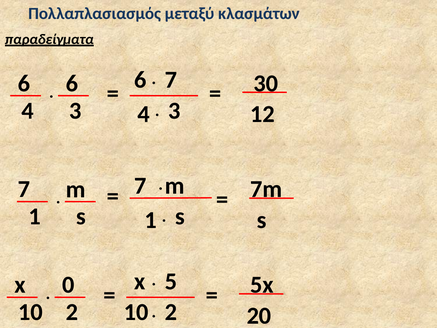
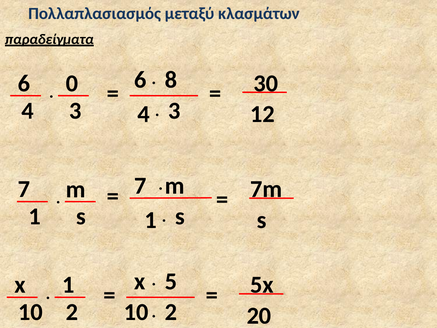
7 at (171, 80): 7 -> 8
6 at (72, 83): 6 -> 0
0 at (68, 285): 0 -> 1
